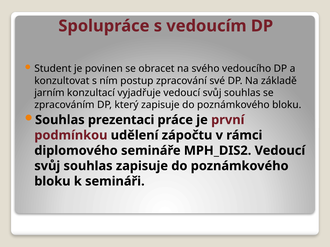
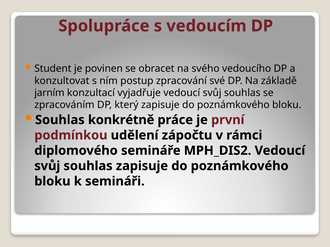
prezentaci: prezentaci -> konkrétně
